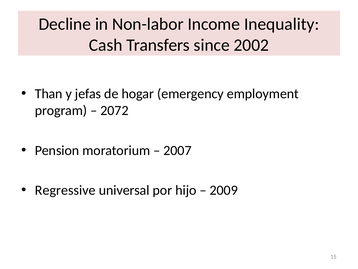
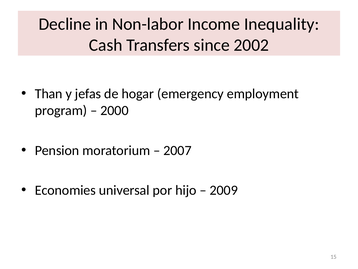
2072: 2072 -> 2000
Regressive: Regressive -> Economies
